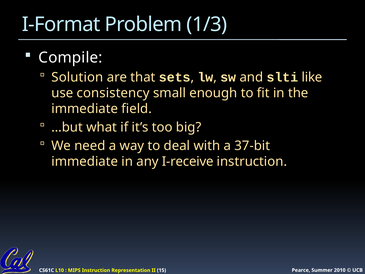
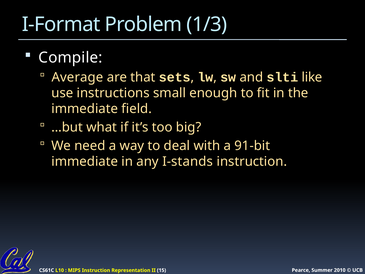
Solution: Solution -> Average
consistency: consistency -> instructions
37-bit: 37-bit -> 91-bit
I-receive: I-receive -> I-stands
